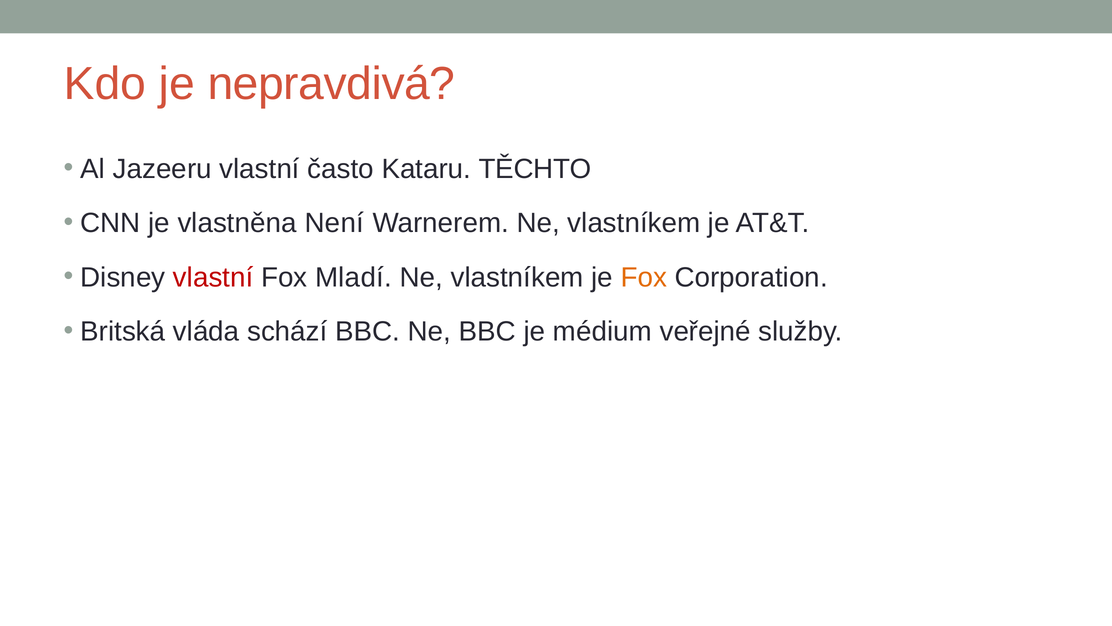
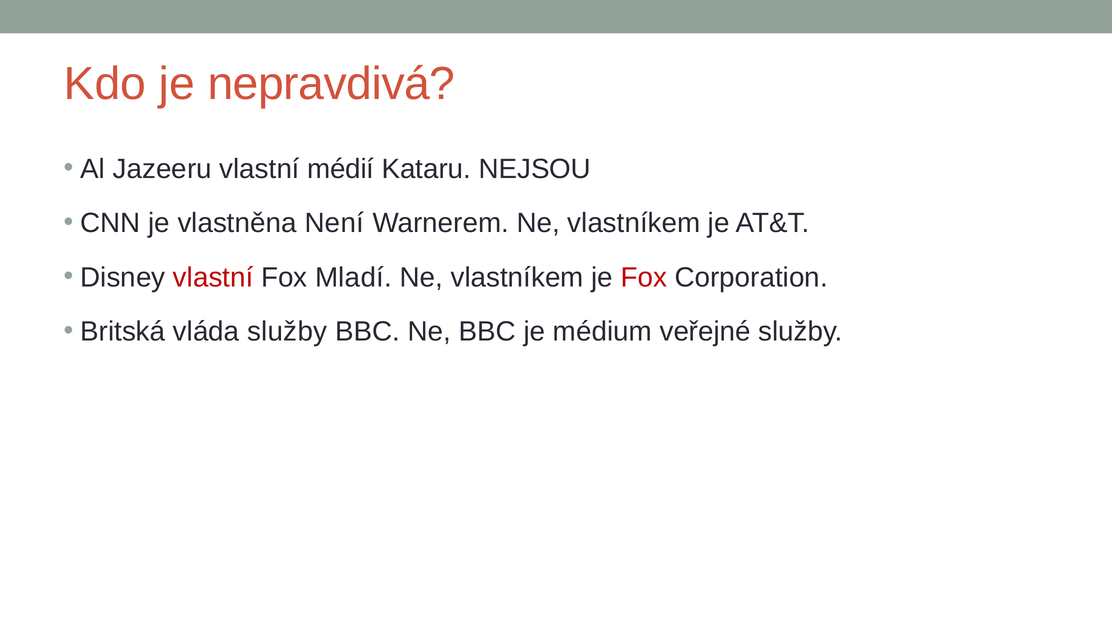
často: často -> médií
TĚCHTO: TĚCHTO -> NEJSOU
Fox at (644, 277) colour: orange -> red
vláda schází: schází -> služby
